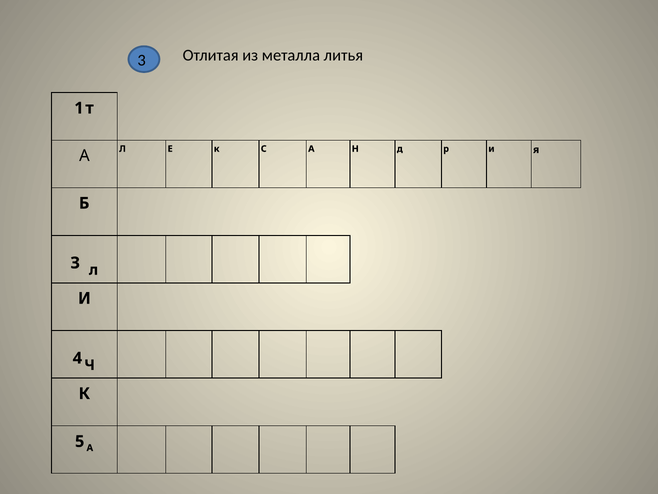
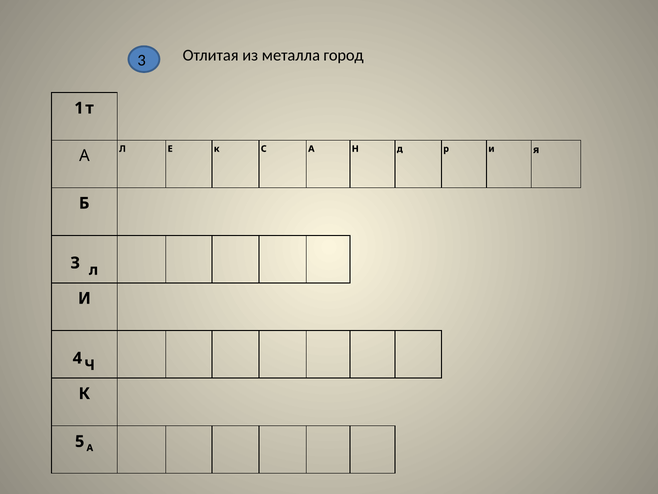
литья: литья -> город
